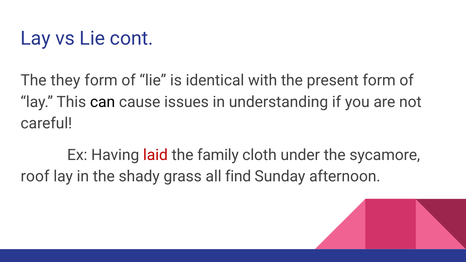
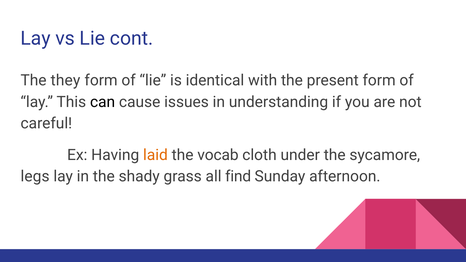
laid colour: red -> orange
family: family -> vocab
roof: roof -> legs
